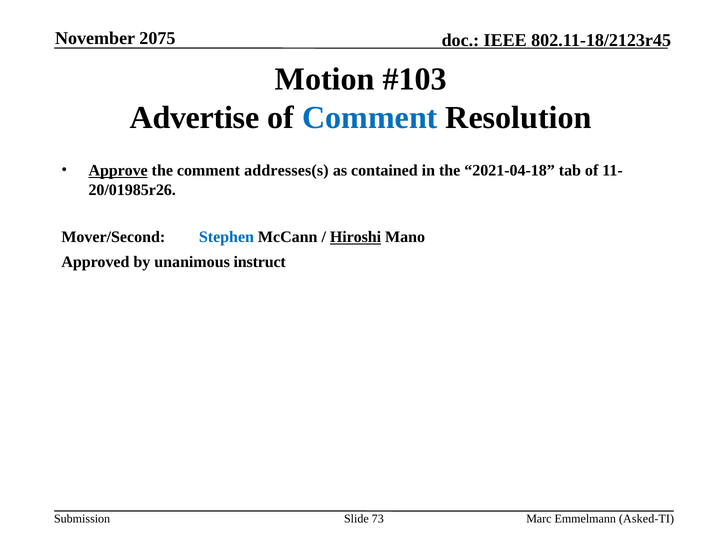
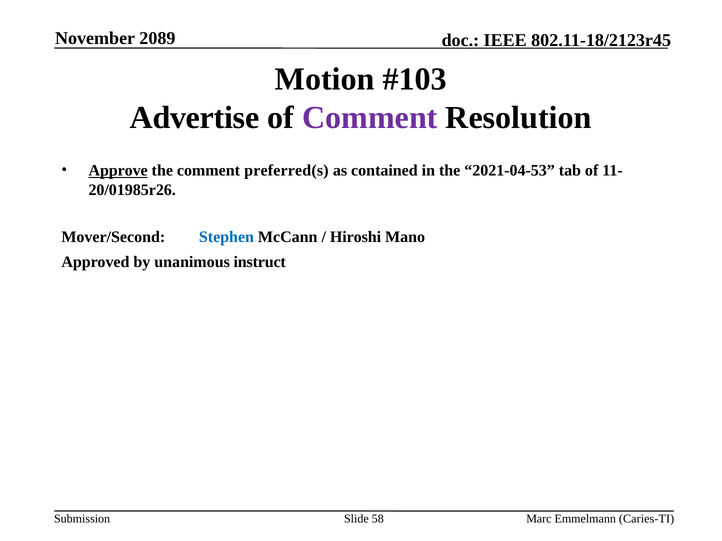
2075: 2075 -> 2089
Comment at (370, 118) colour: blue -> purple
addresses(s: addresses(s -> preferred(s
2021-04-18: 2021-04-18 -> 2021-04-53
Hiroshi underline: present -> none
73: 73 -> 58
Asked-TI: Asked-TI -> Caries-TI
